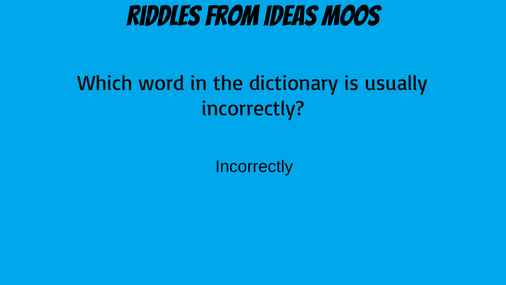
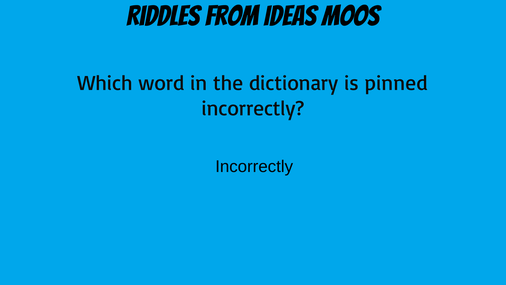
usually: usually -> pinned
